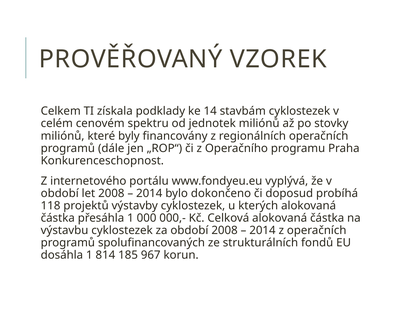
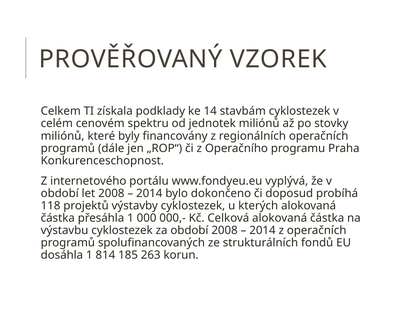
967: 967 -> 263
